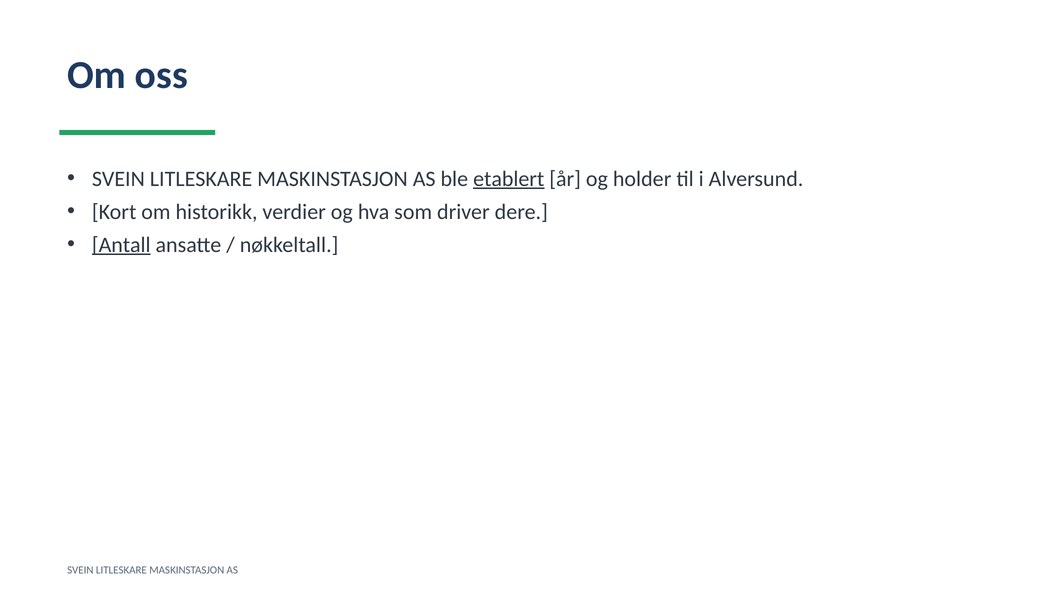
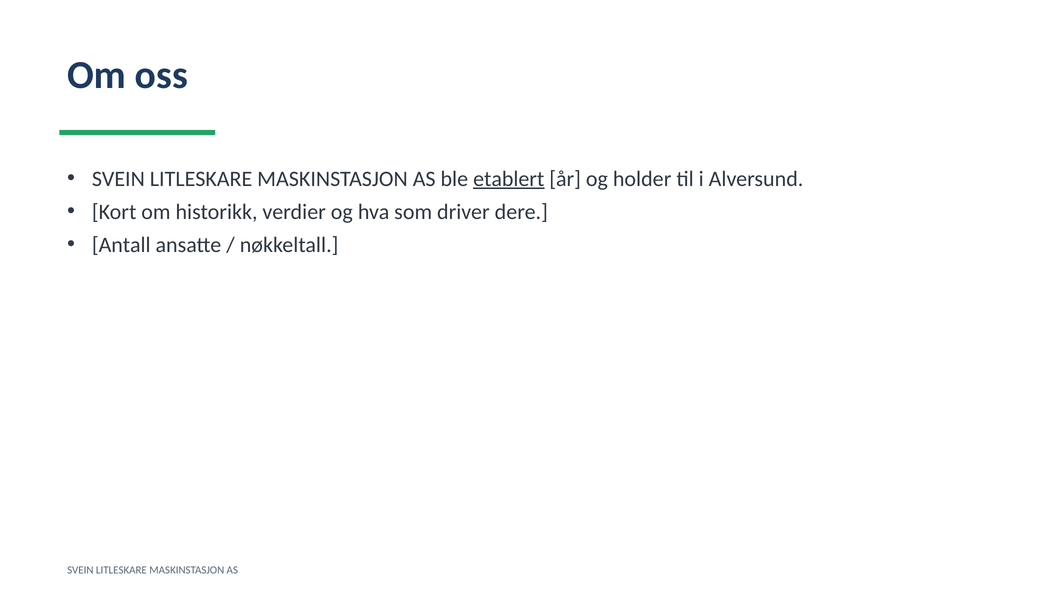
Antall underline: present -> none
